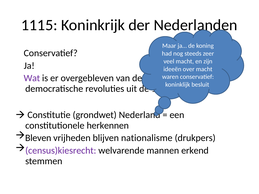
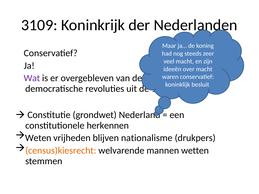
1115: 1115 -> 3109
Bleven: Bleven -> Weten
census)kiesrecht colour: purple -> orange
erkend: erkend -> wetten
